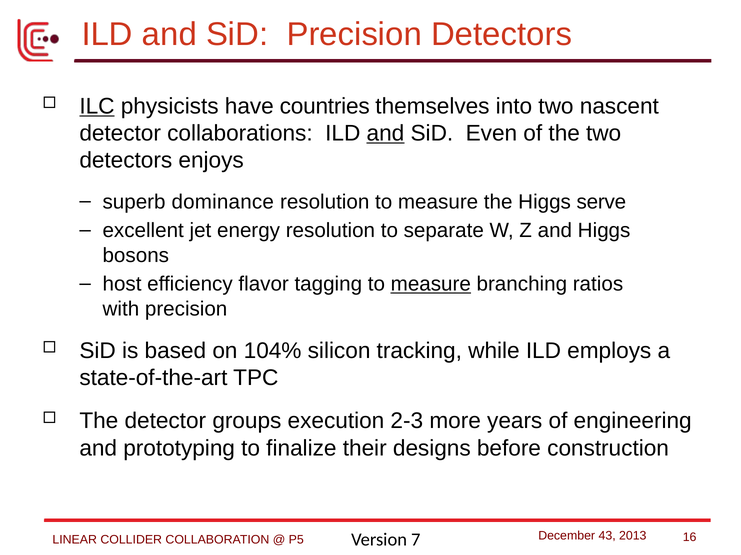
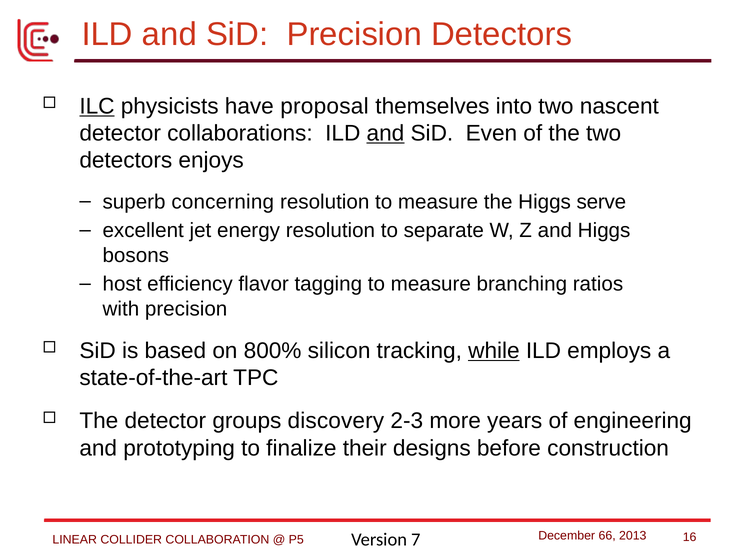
countries: countries -> proposal
dominance: dominance -> concerning
measure at (431, 284) underline: present -> none
104%: 104% -> 800%
while underline: none -> present
execution: execution -> discovery
43: 43 -> 66
